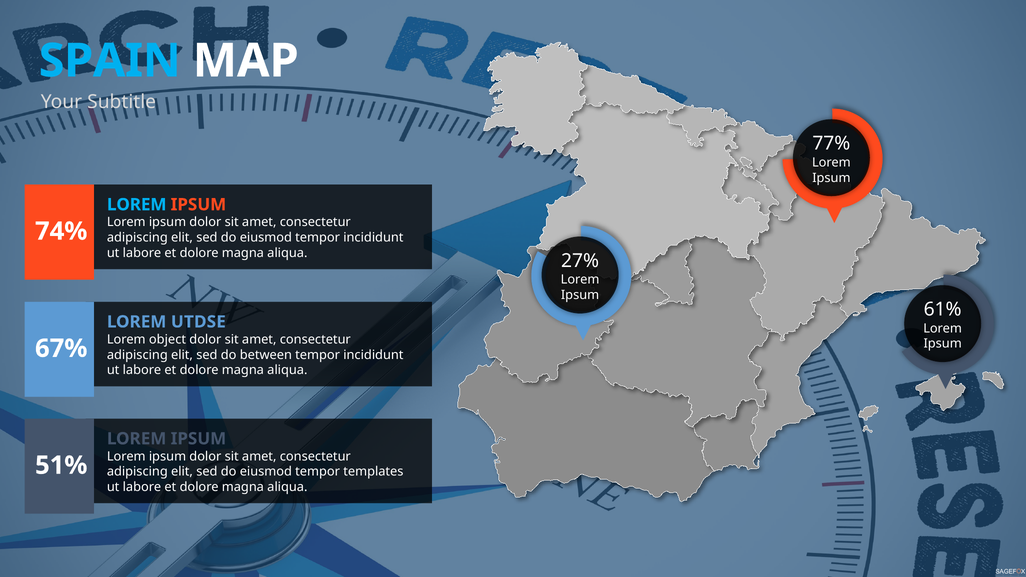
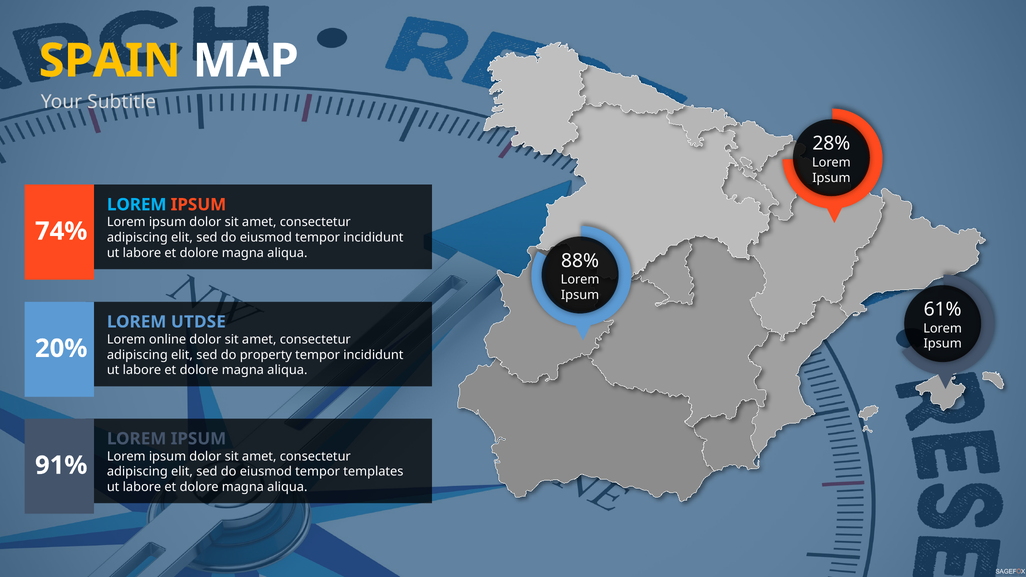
SPAIN colour: light blue -> yellow
77%: 77% -> 28%
27%: 27% -> 88%
object: object -> online
67%: 67% -> 20%
between: between -> property
51%: 51% -> 91%
